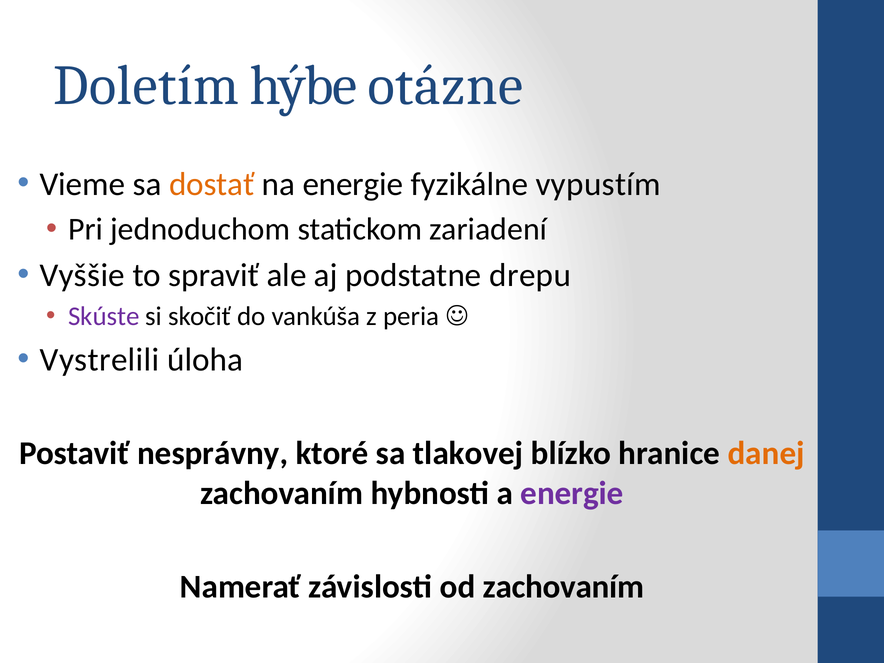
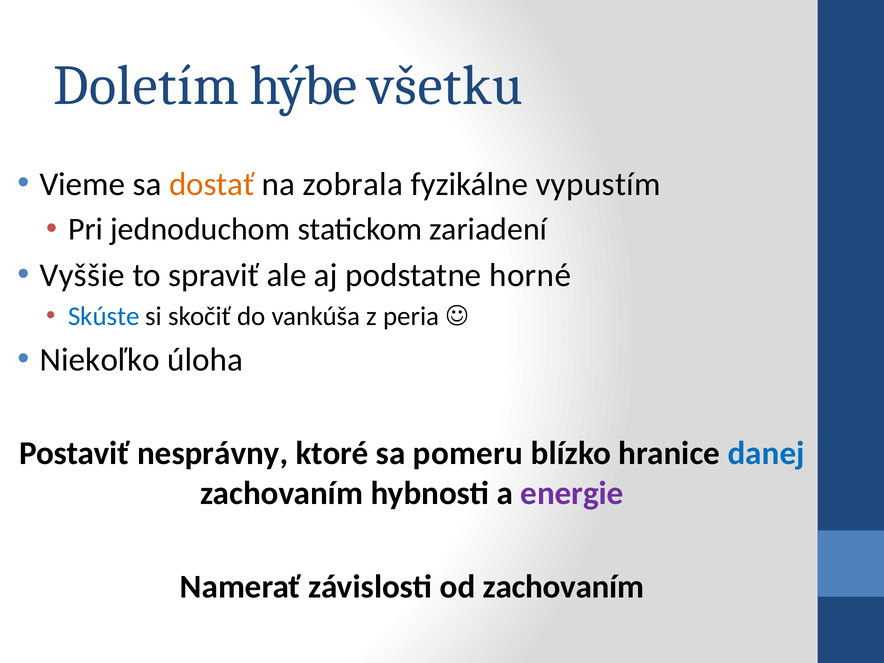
otázne: otázne -> všetku
na energie: energie -> zobrala
drepu: drepu -> horné
Skúste colour: purple -> blue
Vystrelili: Vystrelili -> Niekoľko
tlakovej: tlakovej -> pomeru
danej colour: orange -> blue
